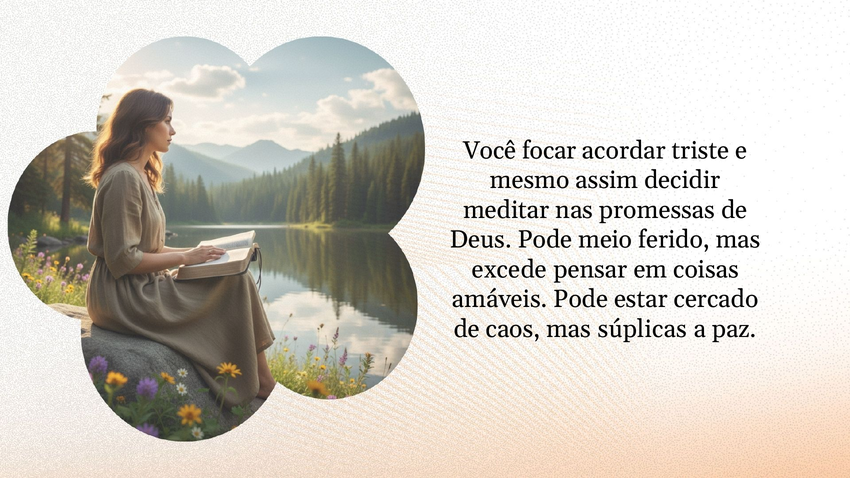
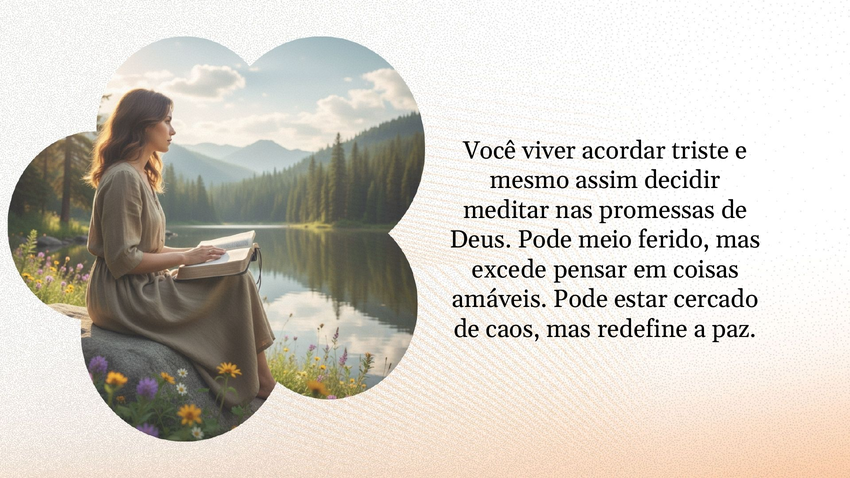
focar: focar -> viver
súplicas: súplicas -> redefine
